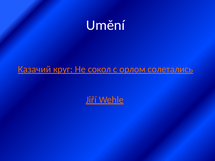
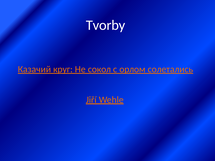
Umění: Umění -> Tvorby
